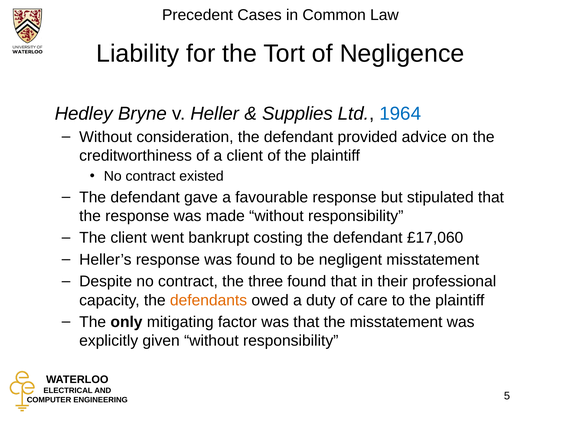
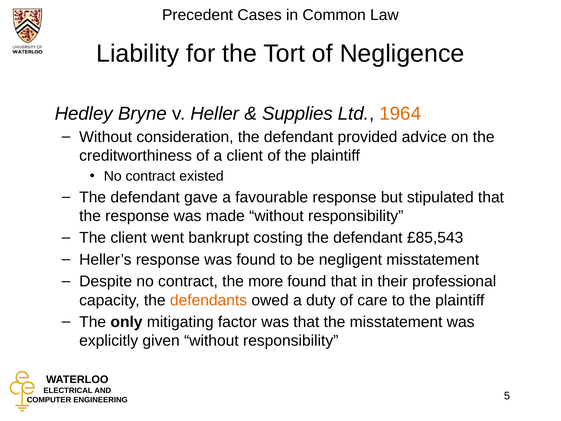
1964 colour: blue -> orange
£17,060: £17,060 -> £85,543
three: three -> more
